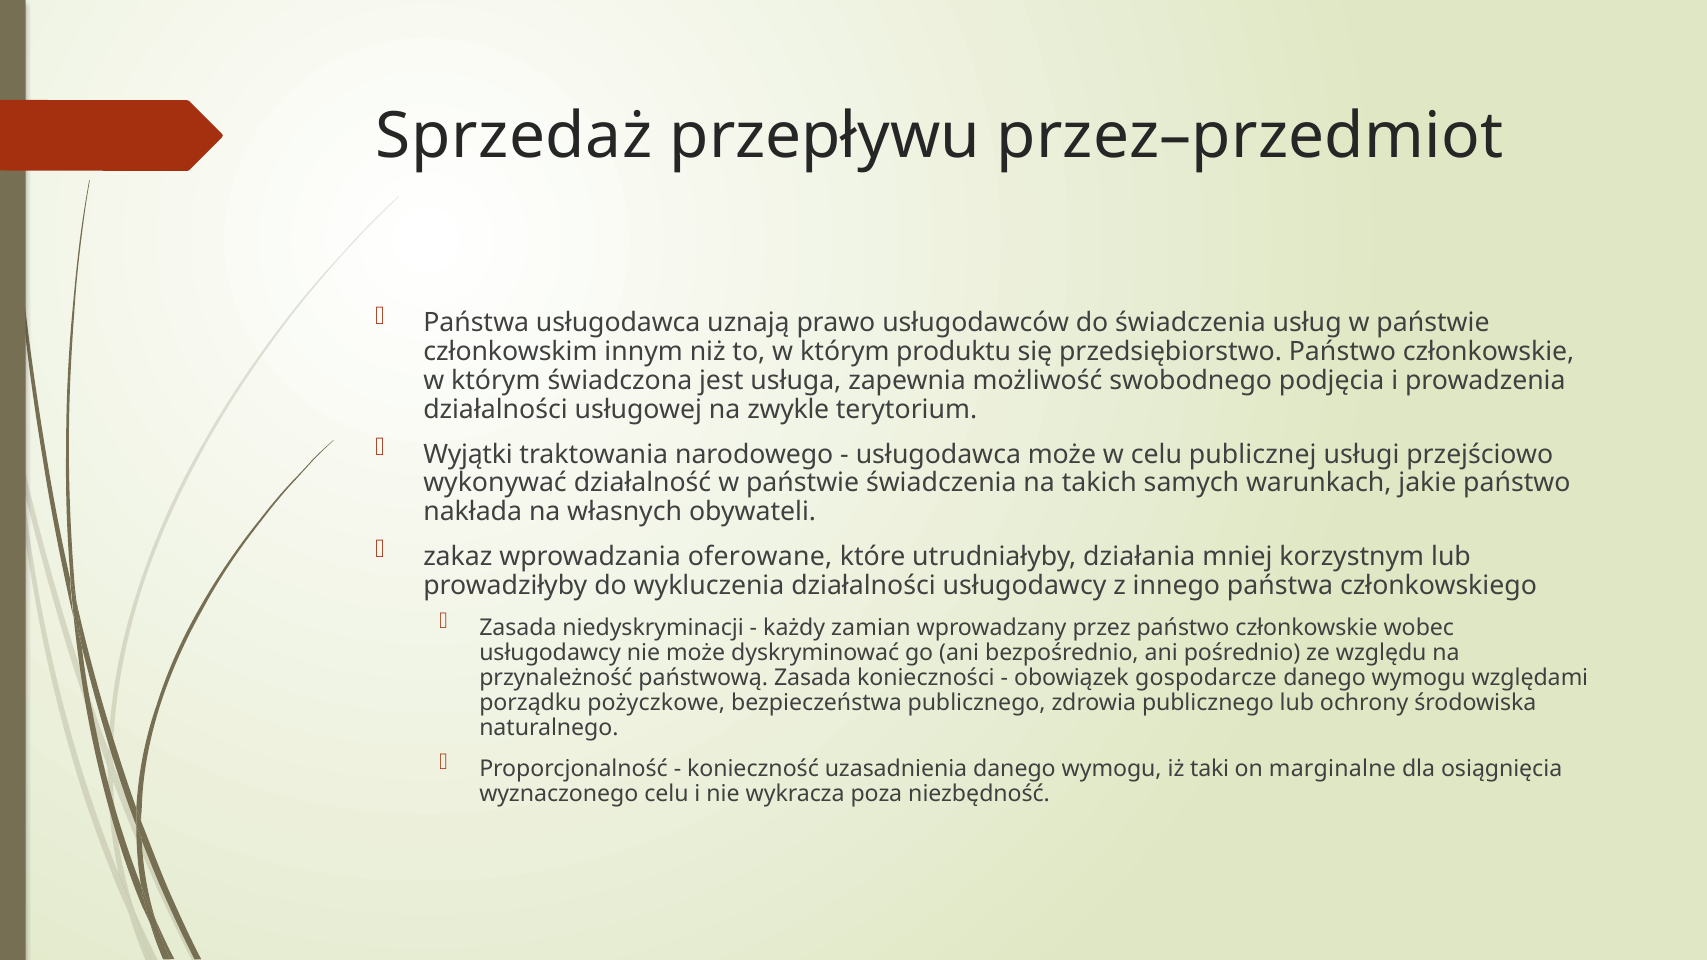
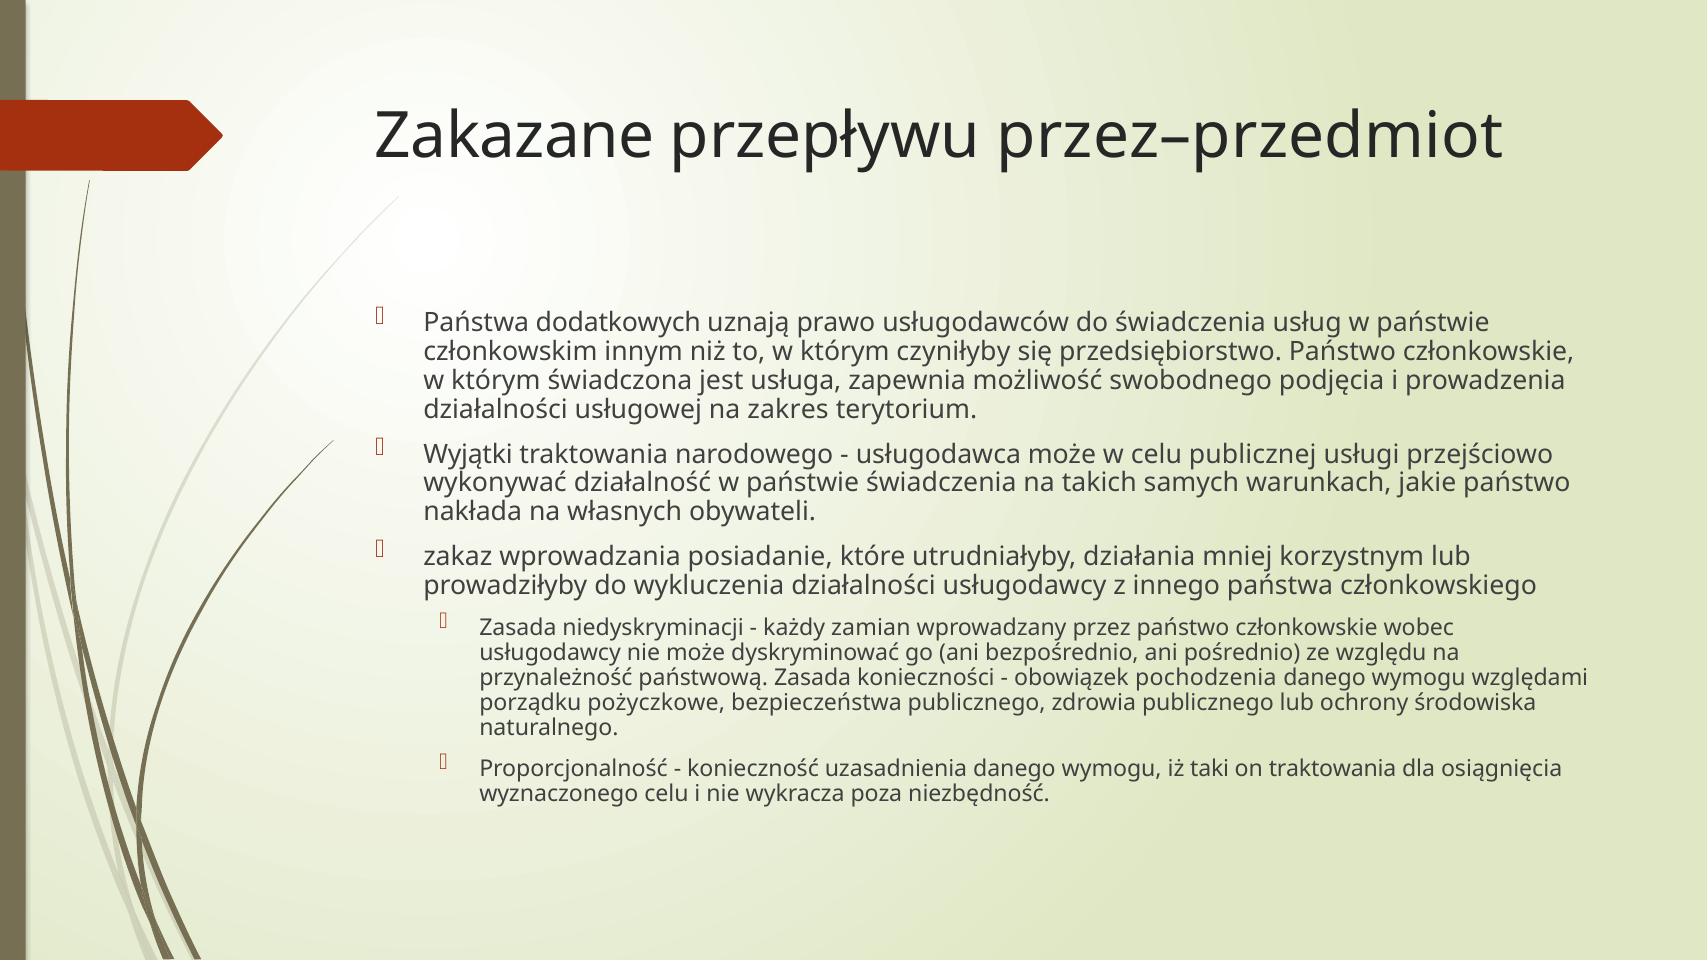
Sprzedaż: Sprzedaż -> Zakazane
Państwa usługodawca: usługodawca -> dodatkowych
produktu: produktu -> czyniłyby
zwykle: zwykle -> zakres
oferowane: oferowane -> posiadanie
gospodarcze: gospodarcze -> pochodzenia
on marginalne: marginalne -> traktowania
